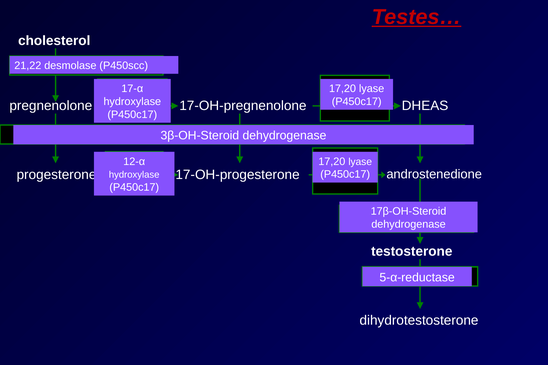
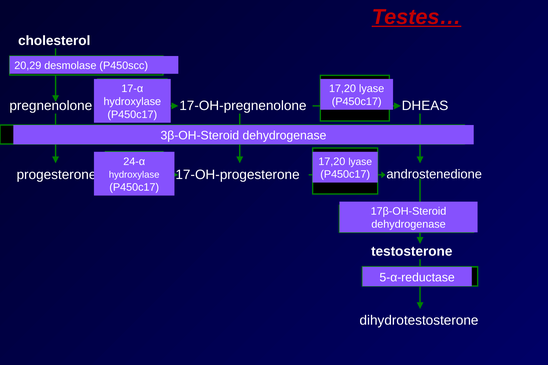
21,22: 21,22 -> 20,29
12-α: 12-α -> 24-α
